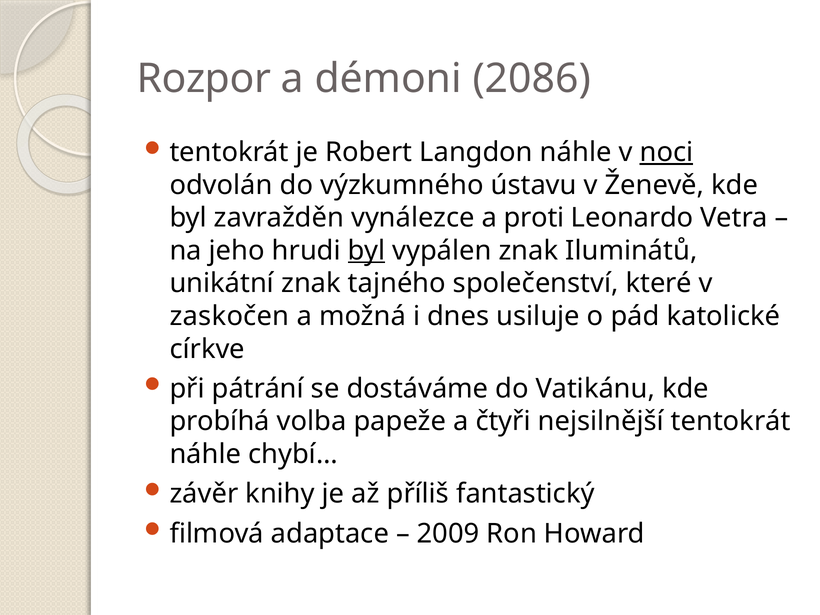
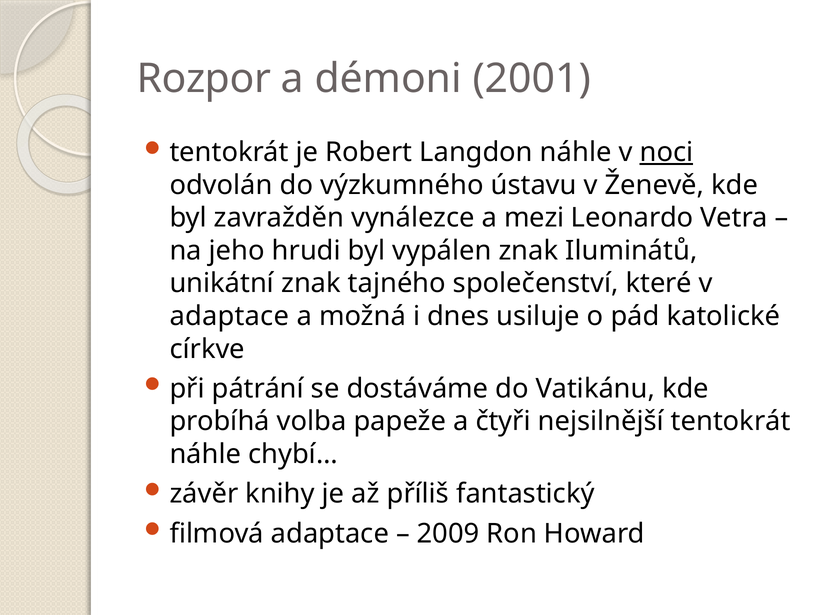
2086: 2086 -> 2001
proti: proti -> mezi
byl at (367, 251) underline: present -> none
zaskočen at (229, 316): zaskočen -> adaptace
